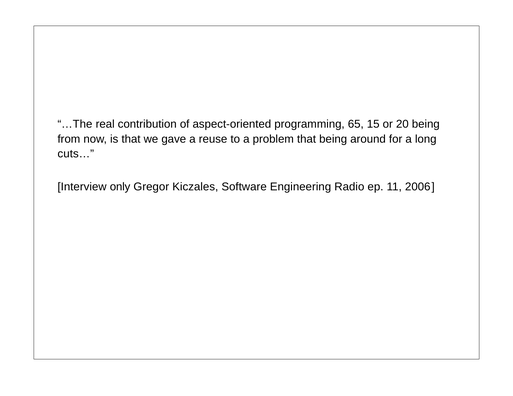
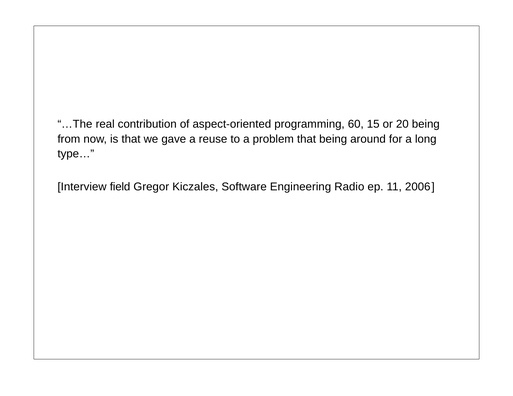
65: 65 -> 60
cuts…: cuts… -> type…
only: only -> field
